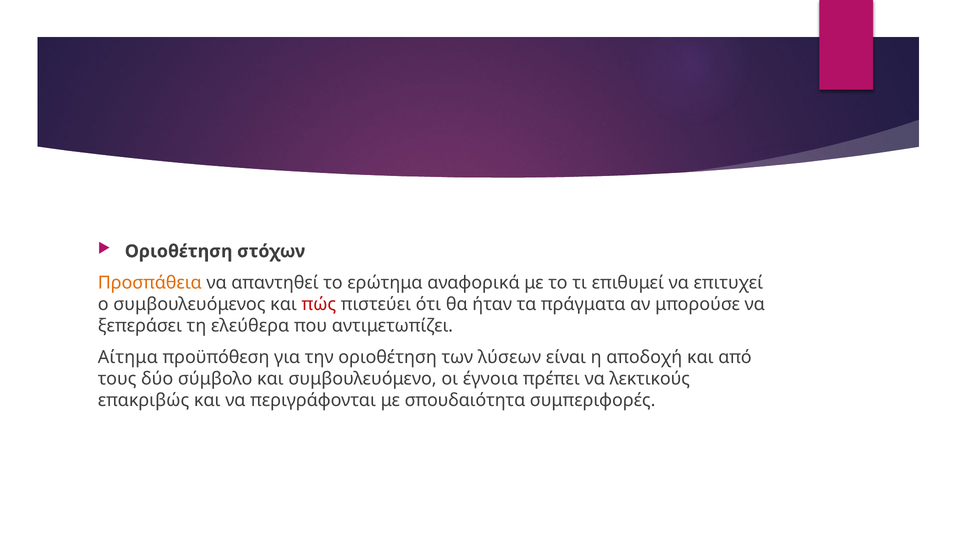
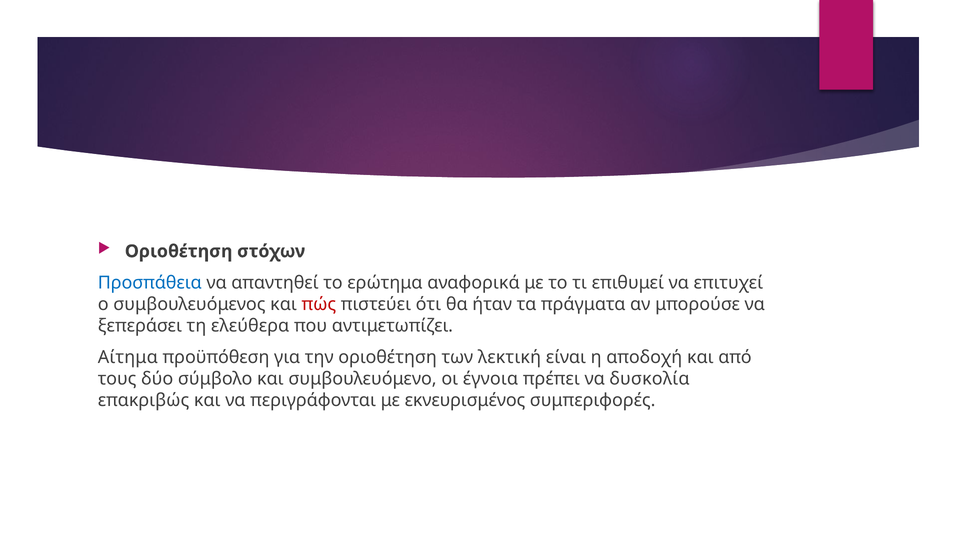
Προσπάθεια colour: orange -> blue
λύσεων: λύσεων -> λεκτική
λεκτικούς: λεκτικούς -> δυσκολία
σπουδαιότητα: σπουδαιότητα -> εκνευρισμένος
